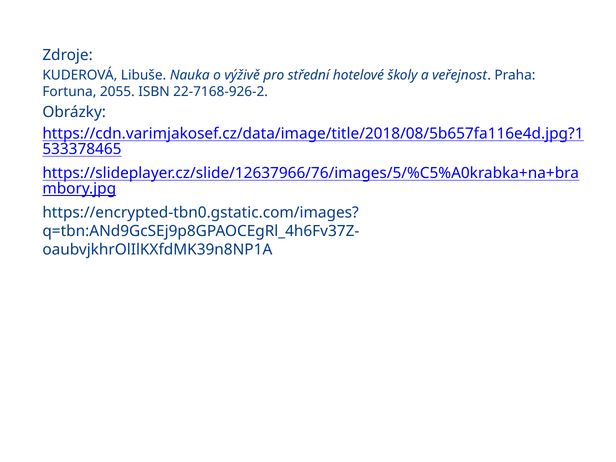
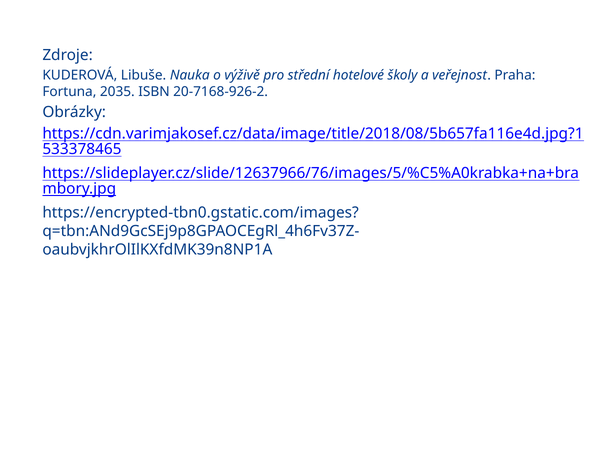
2055: 2055 -> 2035
22-7168-926-2: 22-7168-926-2 -> 20-7168-926-2
